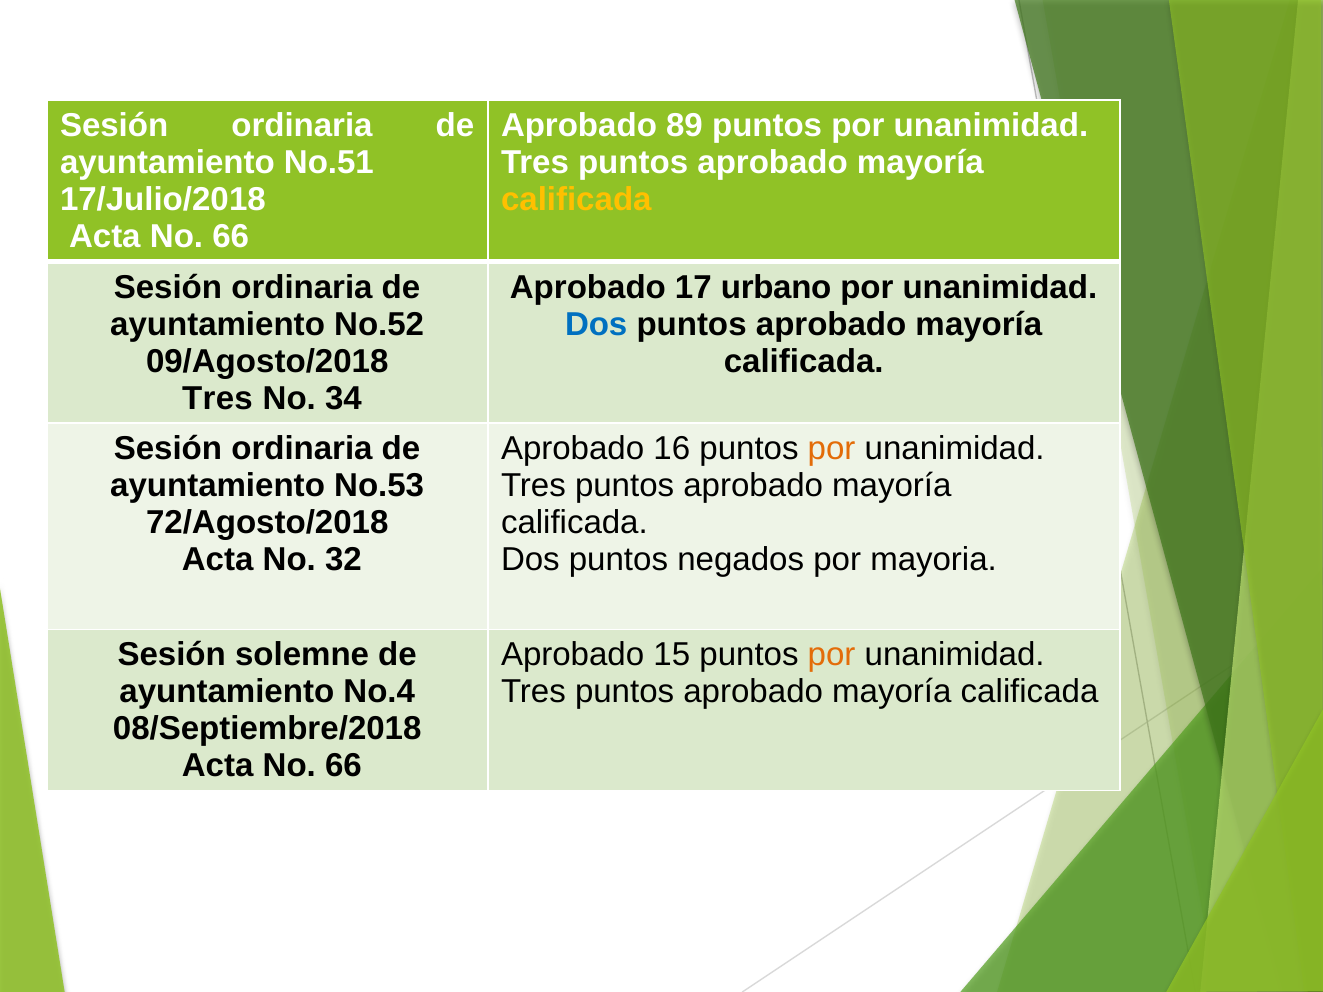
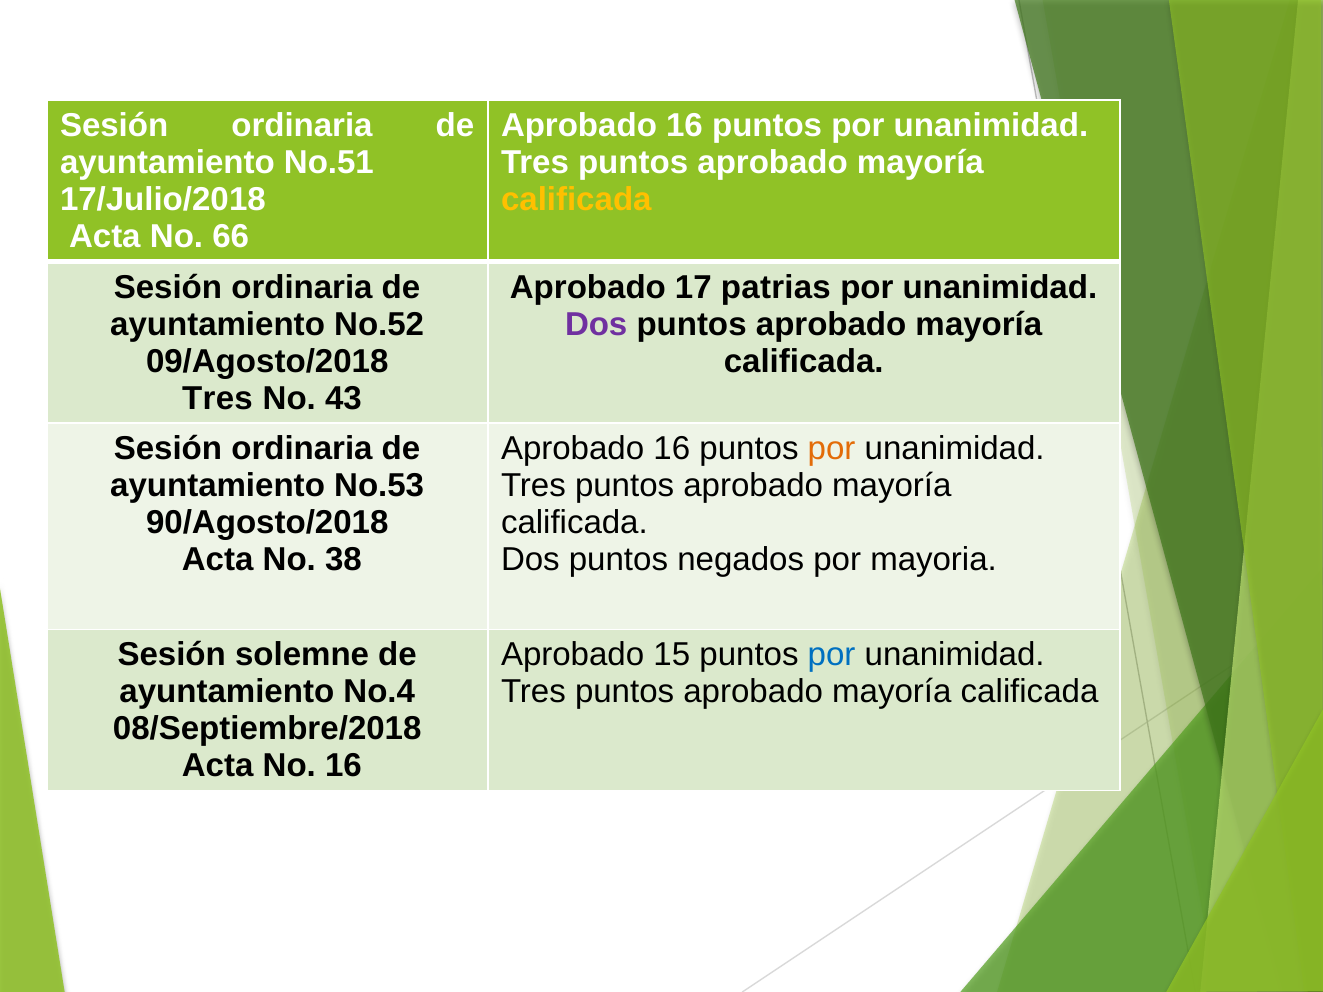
89 at (684, 126): 89 -> 16
urbano: urbano -> patrias
Dos at (596, 324) colour: blue -> purple
34: 34 -> 43
72/Agosto/2018: 72/Agosto/2018 -> 90/Agosto/2018
32: 32 -> 38
por at (832, 655) colour: orange -> blue
66 at (343, 766): 66 -> 16
